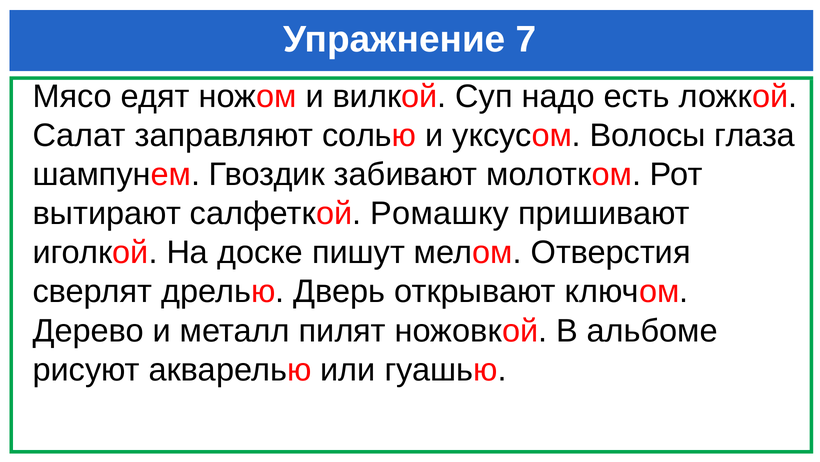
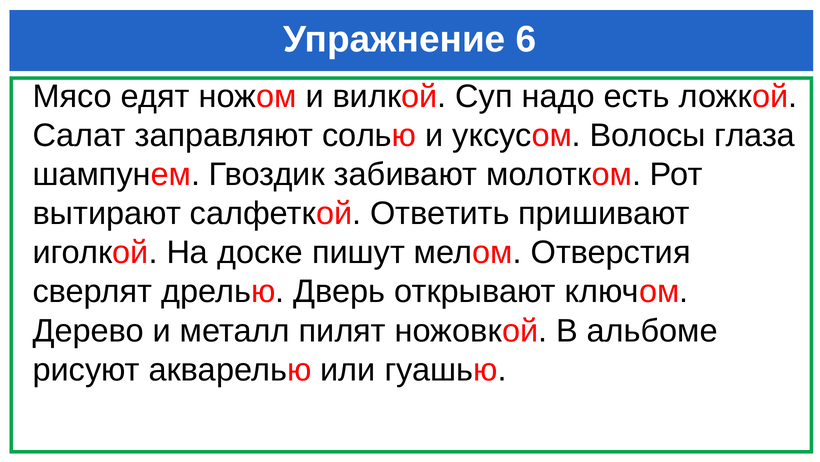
7: 7 -> 6
Ромашку: Ромашку -> Ответить
